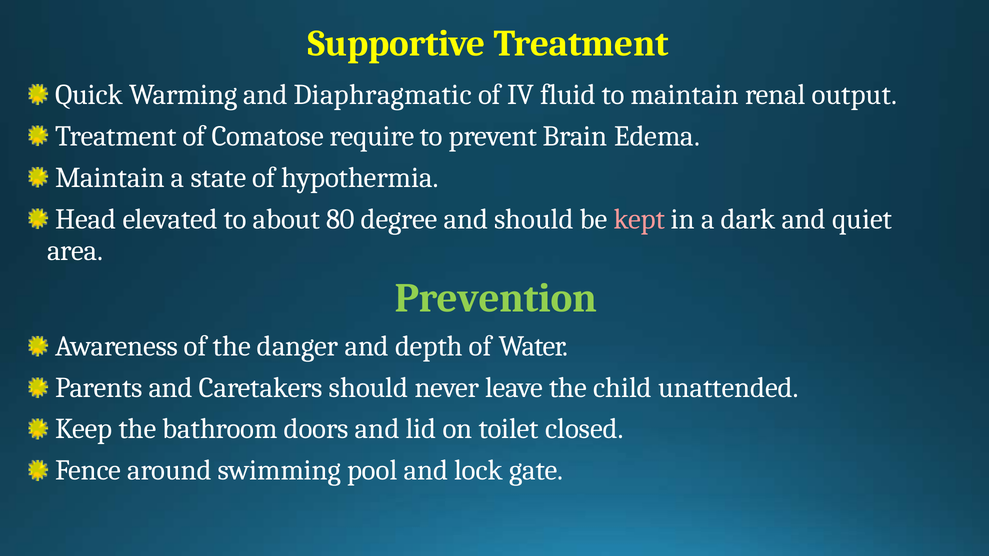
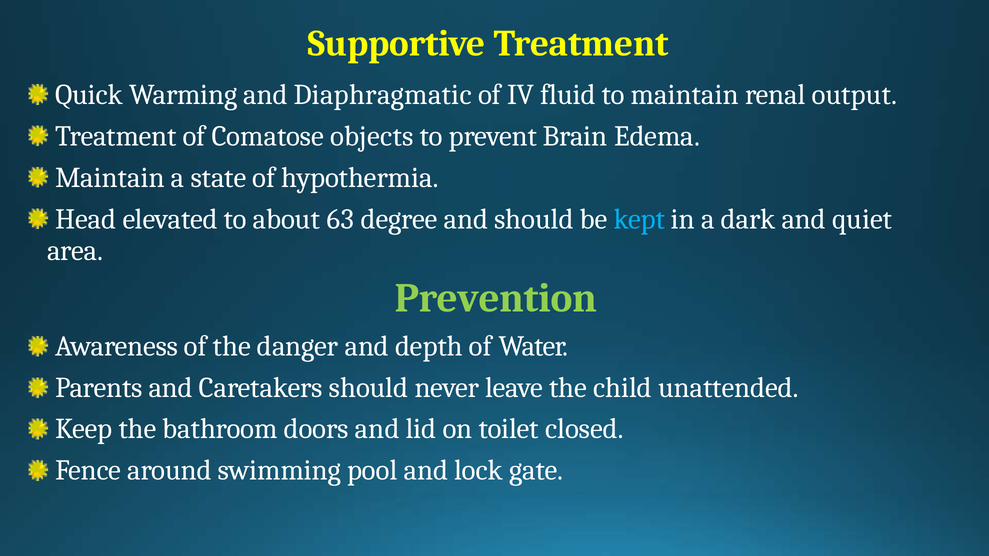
require: require -> objects
80: 80 -> 63
kept colour: pink -> light blue
